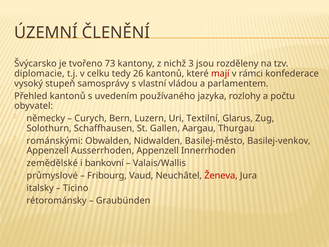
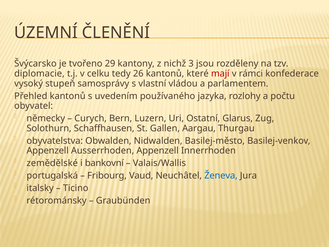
73: 73 -> 29
Textilní: Textilní -> Ostatní
románskými: románskými -> obyvatelstva
průmyslové: průmyslové -> portugalská
Ženeva colour: red -> blue
